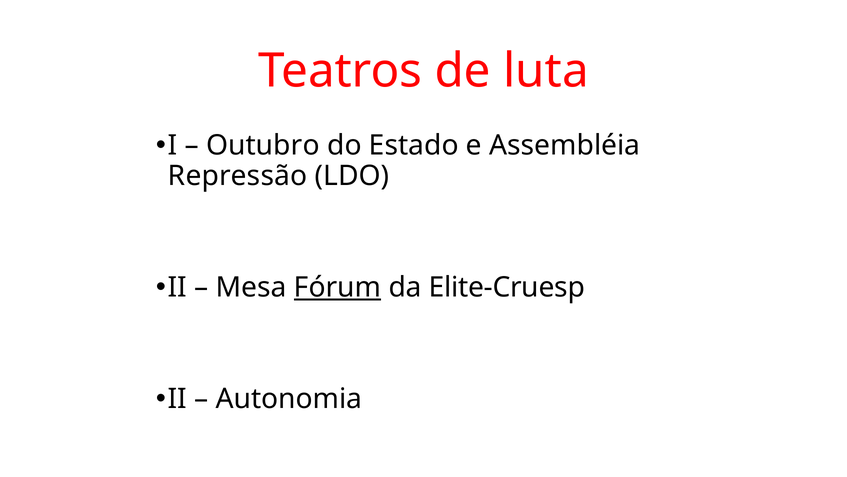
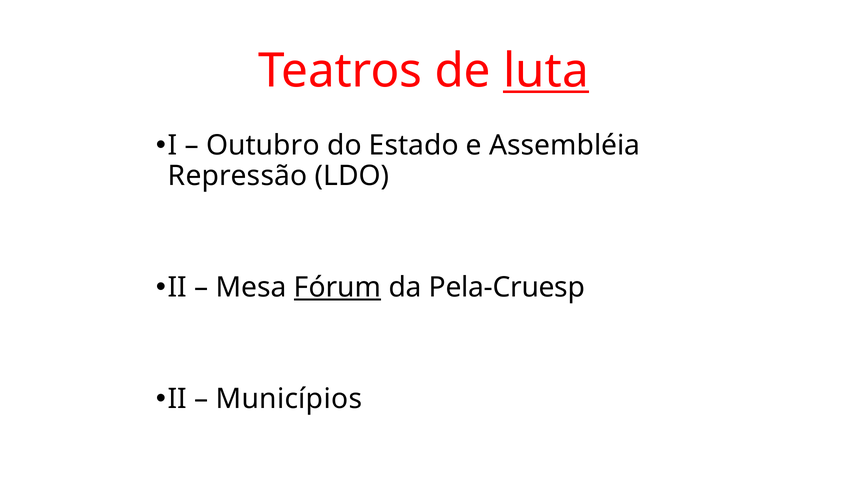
luta underline: none -> present
Elite-Cruesp: Elite-Cruesp -> Pela-Cruesp
Autonomia: Autonomia -> Municípios
